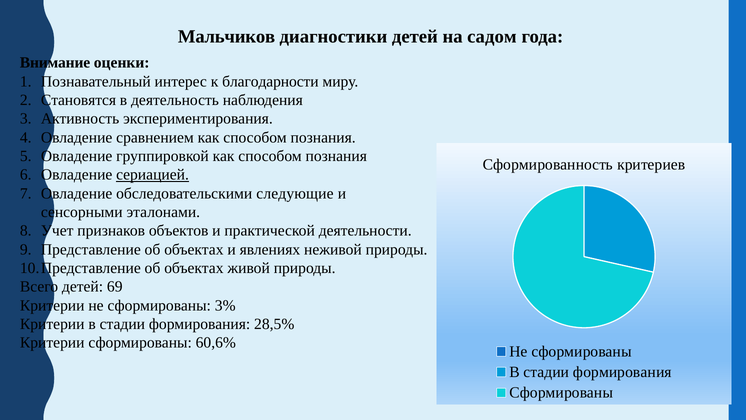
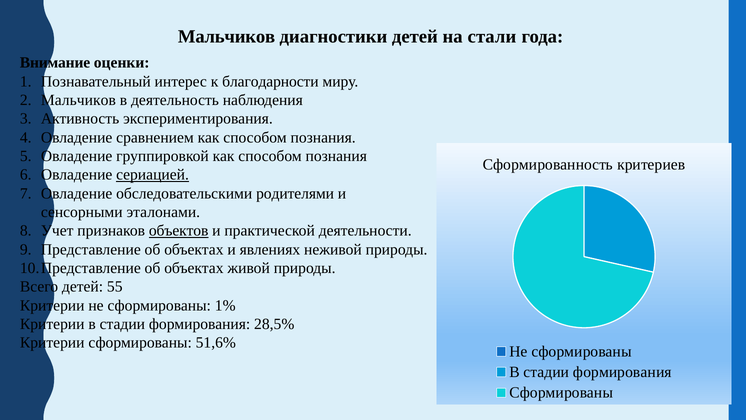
садом: садом -> стали
Становятся at (78, 100): Становятся -> Мальчиков
следующие: следующие -> родителями
объектов underline: none -> present
69: 69 -> 55
3%: 3% -> 1%
60,6%: 60,6% -> 51,6%
